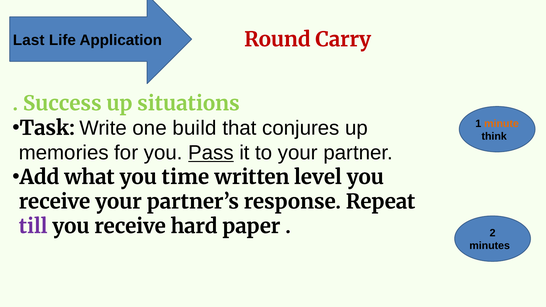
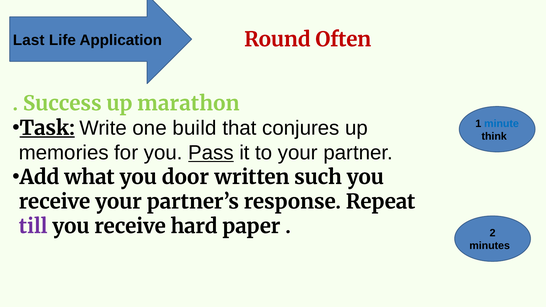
Carry: Carry -> Often
situations: situations -> marathon
Task underline: none -> present
minute colour: orange -> blue
time: time -> door
level: level -> such
